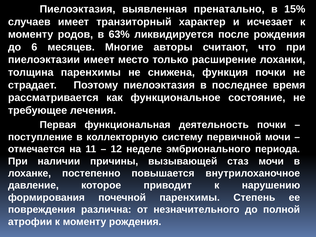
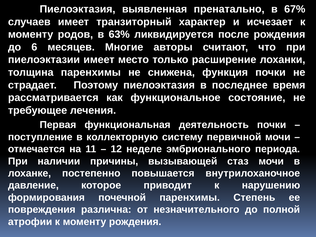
15%: 15% -> 67%
